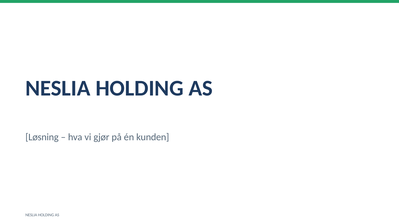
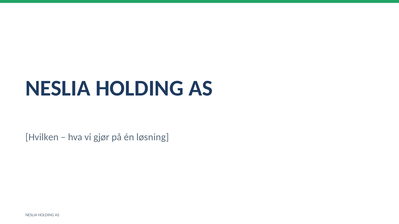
Løsning: Løsning -> Hvilken
kunden: kunden -> løsning
